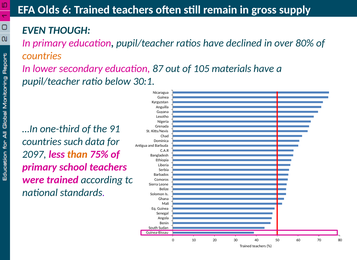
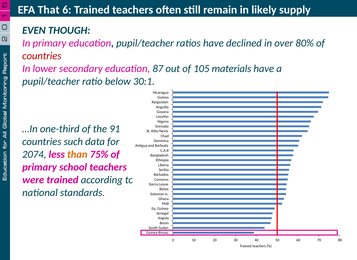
Olds: Olds -> That
gross: gross -> likely
countries at (42, 56) colour: orange -> red
2097: 2097 -> 2074
